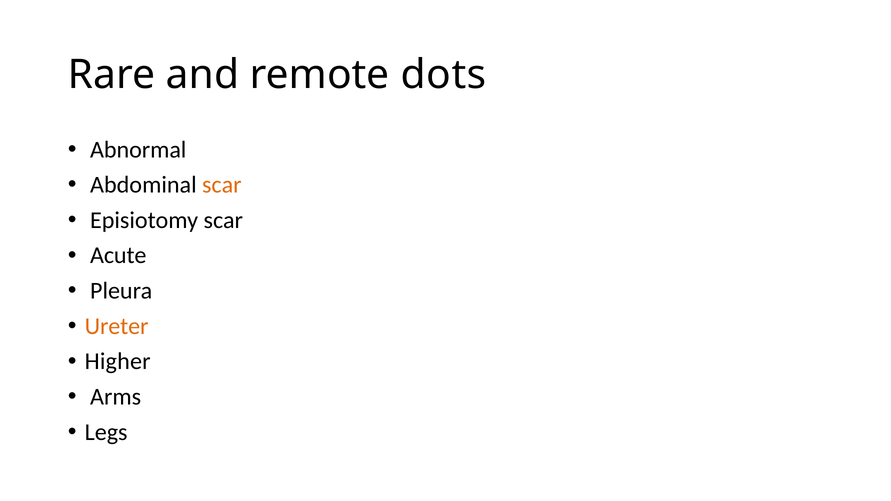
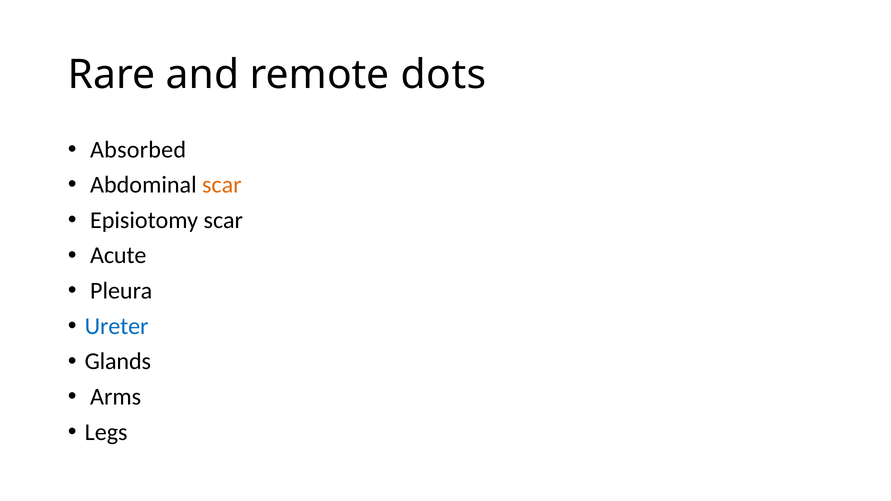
Abnormal: Abnormal -> Absorbed
Ureter colour: orange -> blue
Higher: Higher -> Glands
